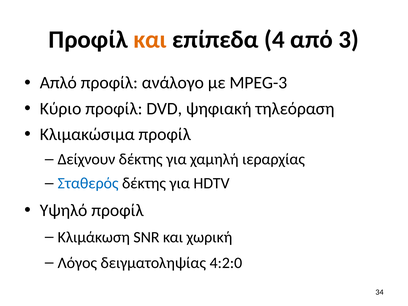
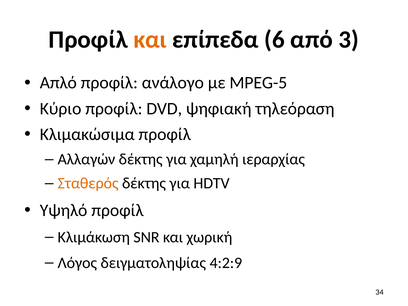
4: 4 -> 6
MPEG-3: MPEG-3 -> MPEG-5
Δείχνουν: Δείχνουν -> Αλλαγών
Σταθερός colour: blue -> orange
4:2:0: 4:2:0 -> 4:2:9
